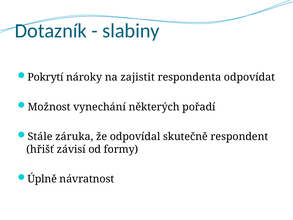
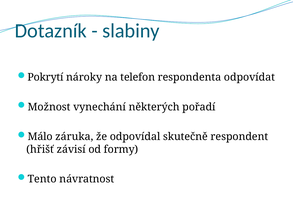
zajistit: zajistit -> telefon
Stále: Stále -> Málo
Úplně: Úplně -> Tento
